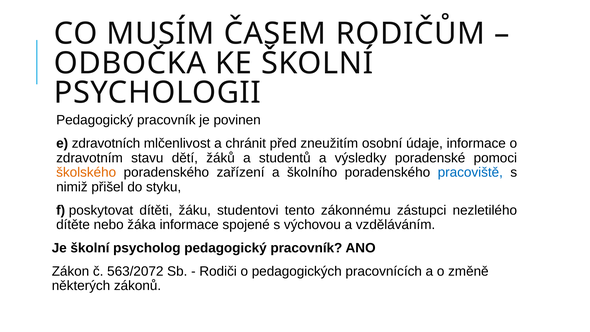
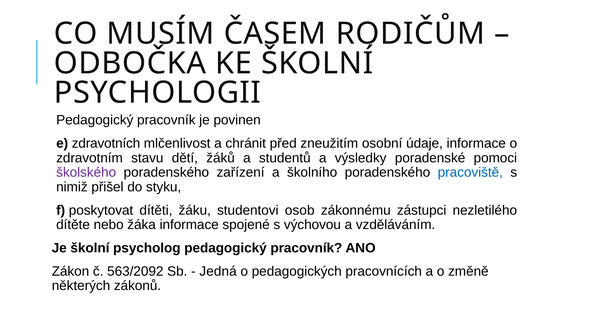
školského colour: orange -> purple
tento: tento -> osob
563/2072: 563/2072 -> 563/2092
Rodiči: Rodiči -> Jedná
